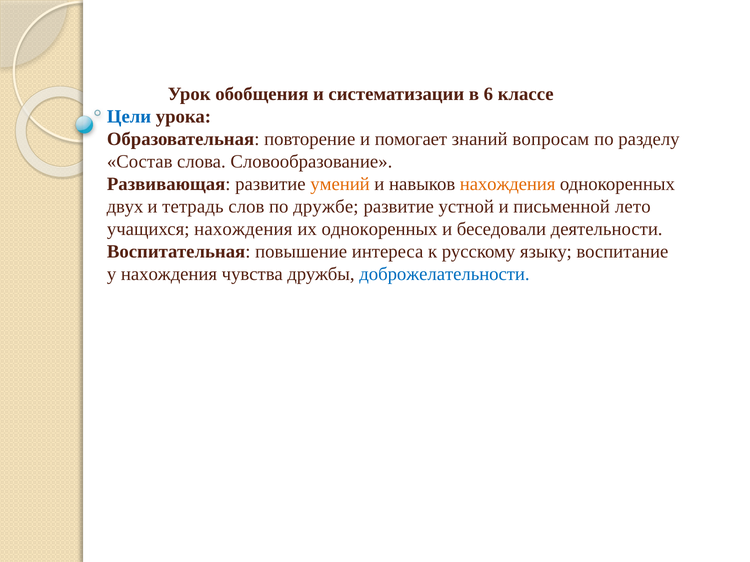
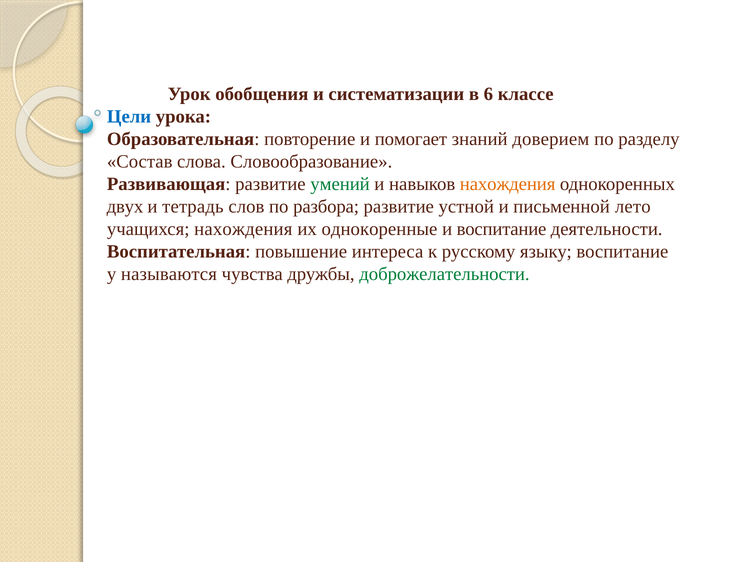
вопросам: вопросам -> доверием
умений colour: orange -> green
дружбе: дружбе -> разбора
их однокоренных: однокоренных -> однокоренные
и беседовали: беседовали -> воспитание
у нахождения: нахождения -> называются
доброжелательности colour: blue -> green
